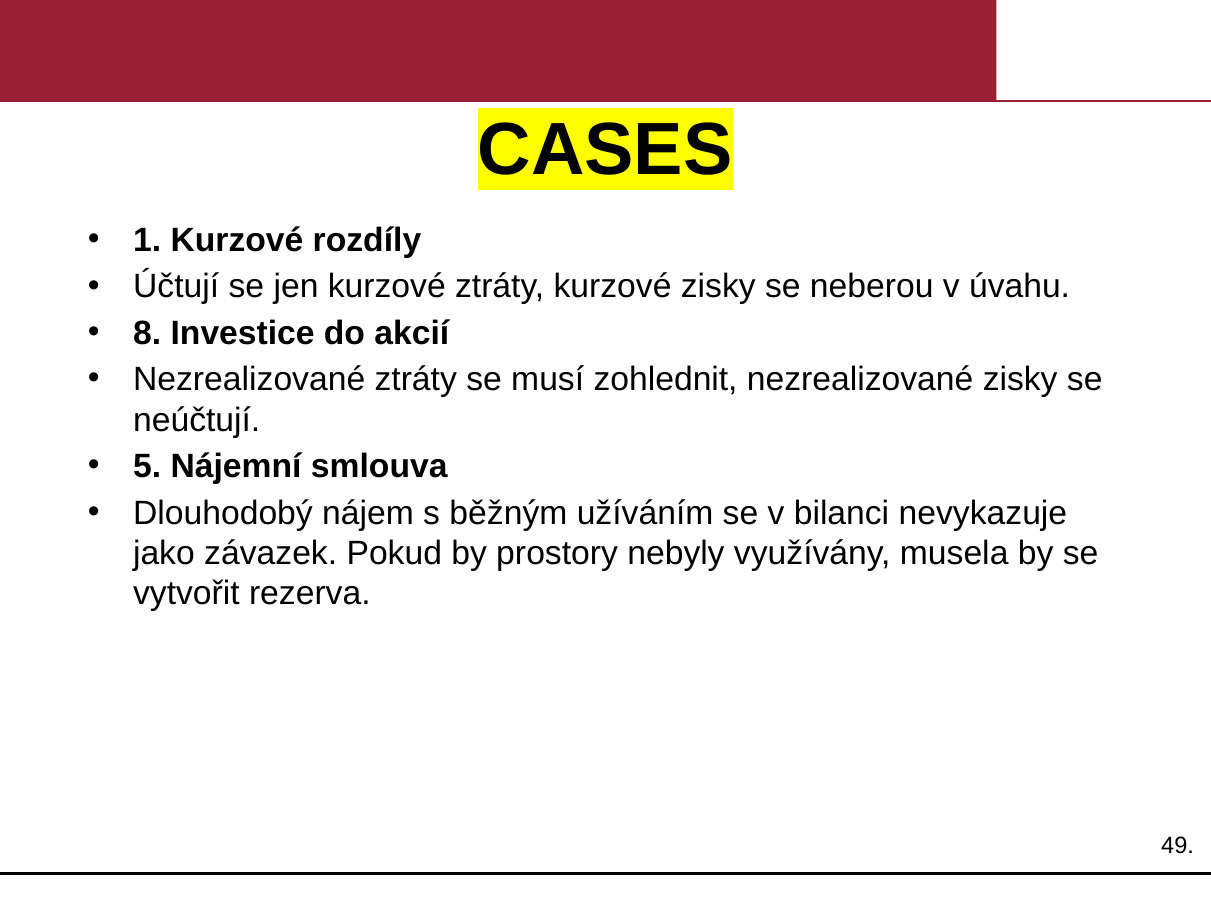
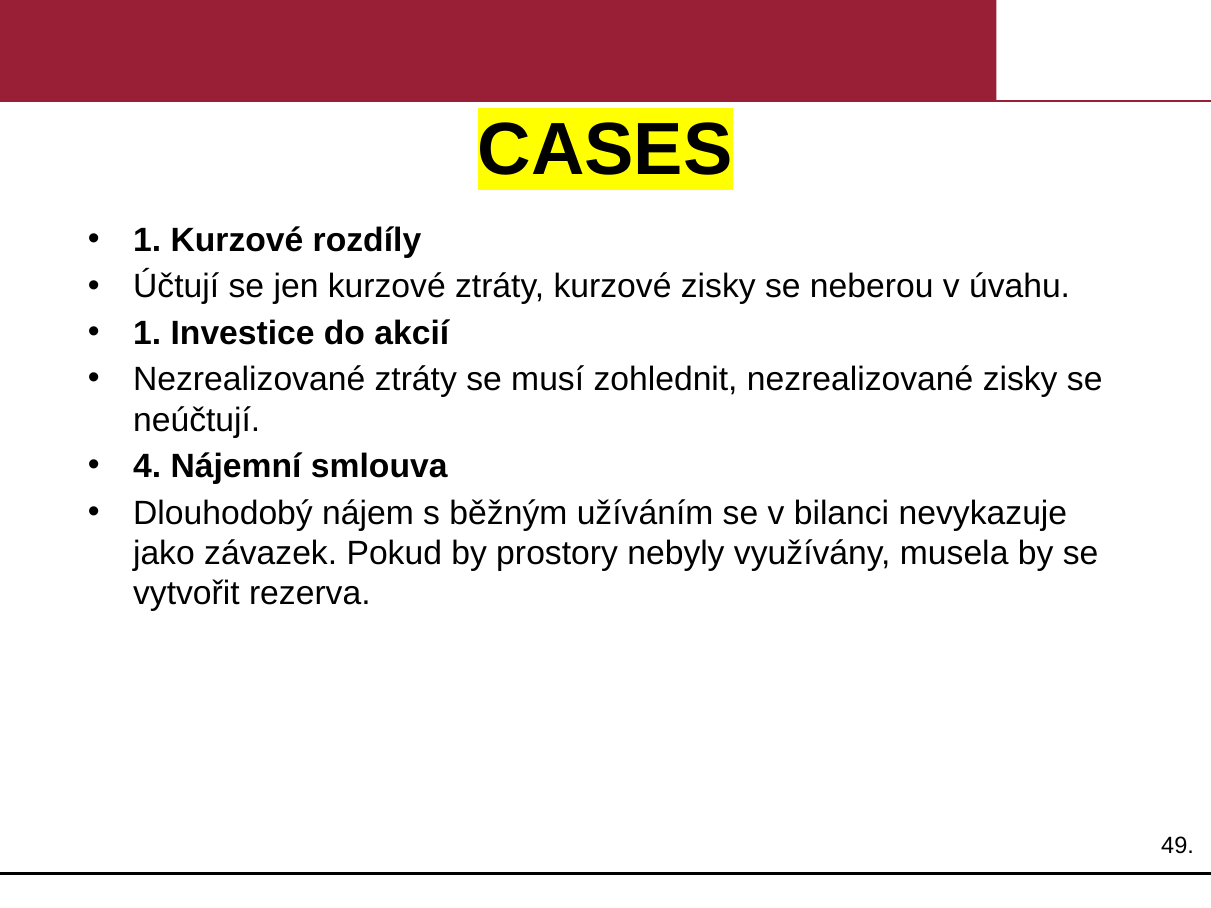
8 at (147, 333): 8 -> 1
5: 5 -> 4
